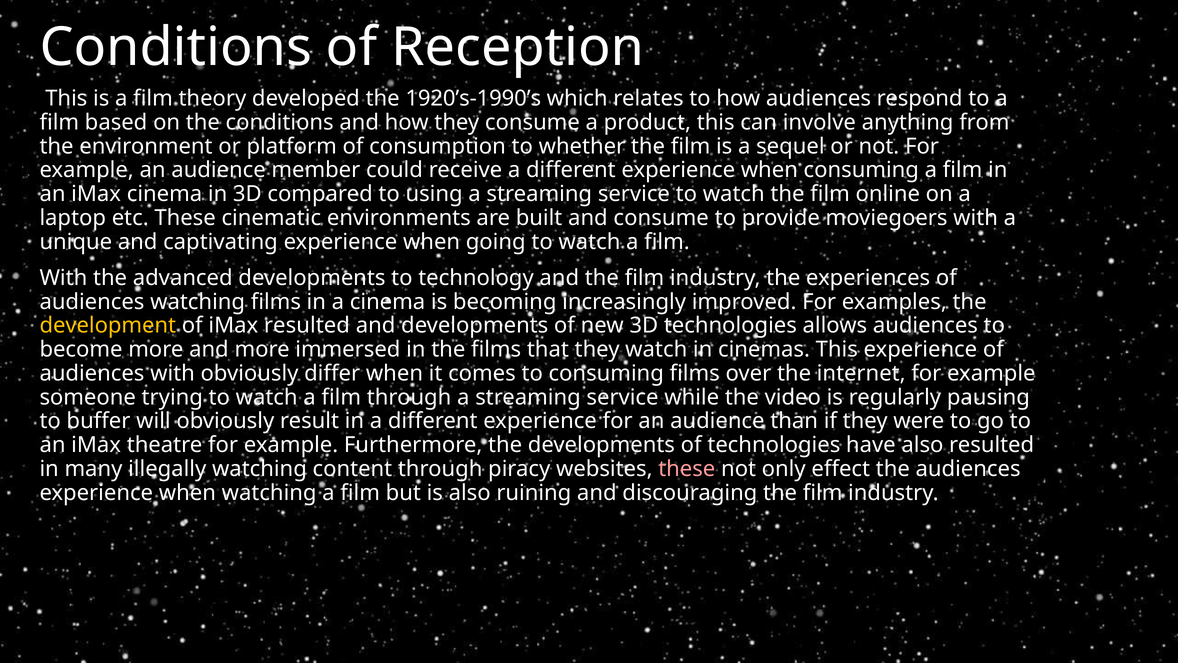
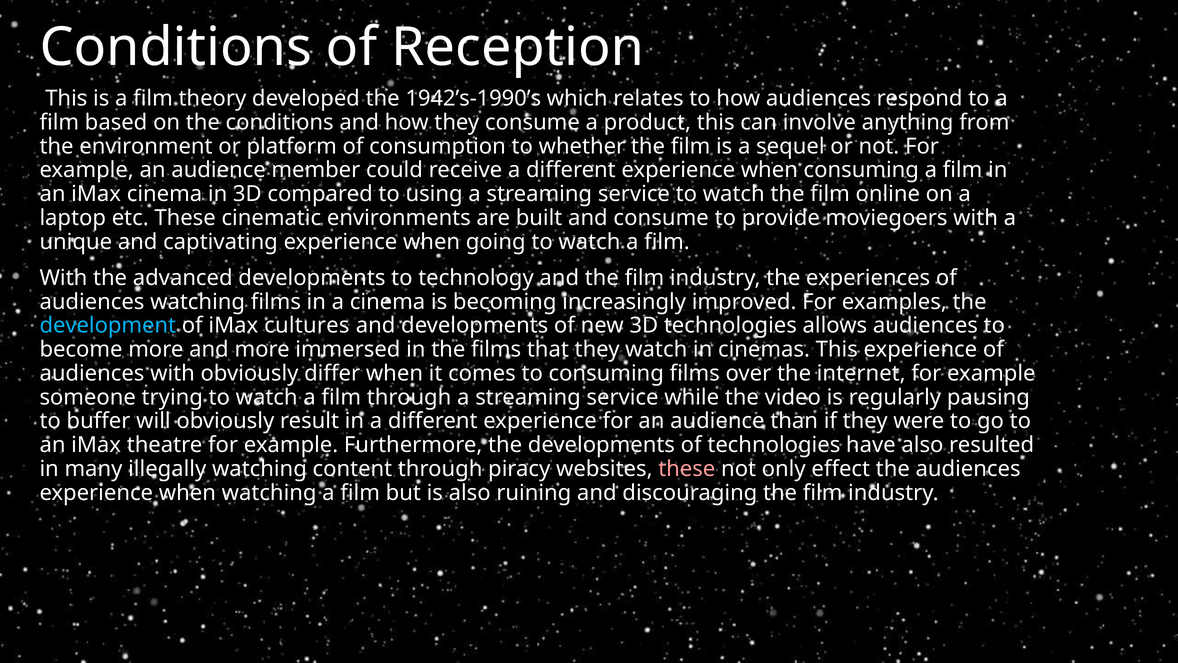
1920’s-1990’s: 1920’s-1990’s -> 1942’s-1990’s
development colour: yellow -> light blue
iMax resulted: resulted -> cultures
